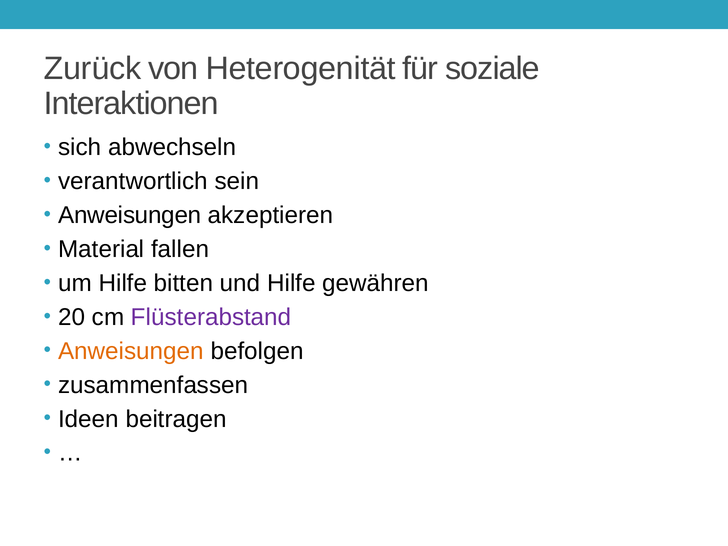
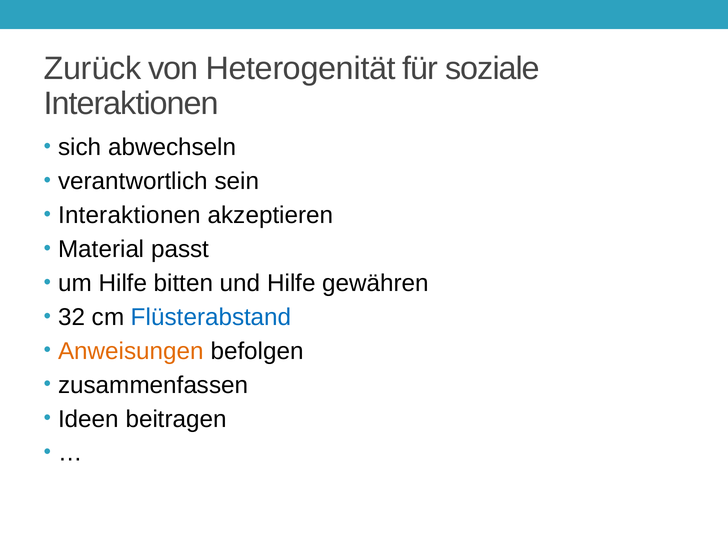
Anweisungen at (130, 215): Anweisungen -> Interaktionen
fallen: fallen -> passt
20: 20 -> 32
Flüsterabstand colour: purple -> blue
